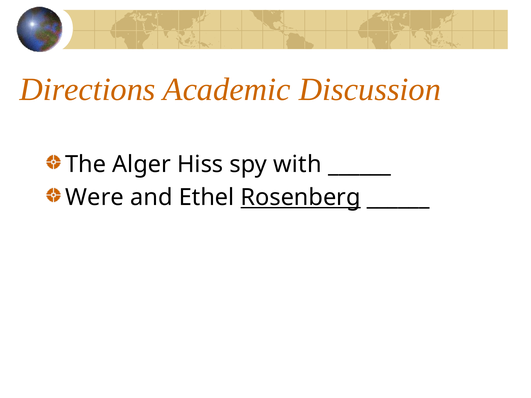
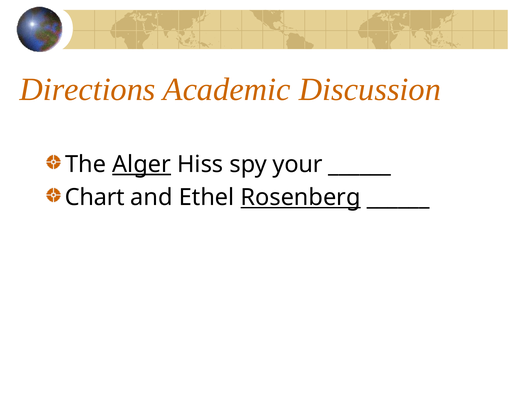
Alger underline: none -> present
with: with -> your
Were: Were -> Chart
